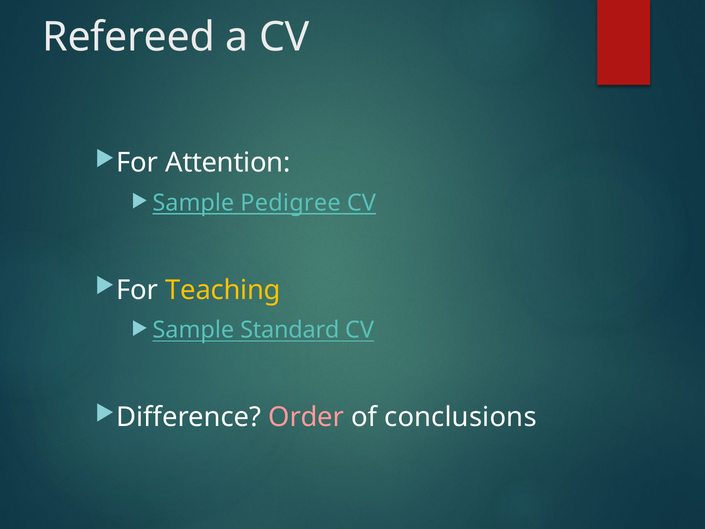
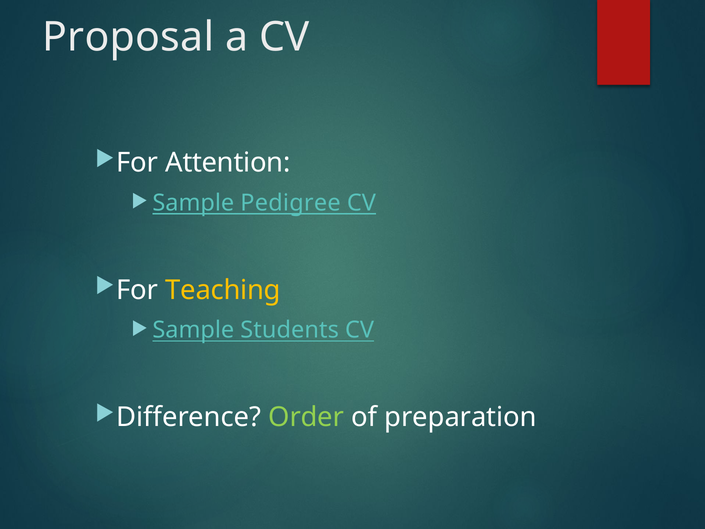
Refereed: Refereed -> Proposal
Standard: Standard -> Students
Order colour: pink -> light green
conclusions: conclusions -> preparation
